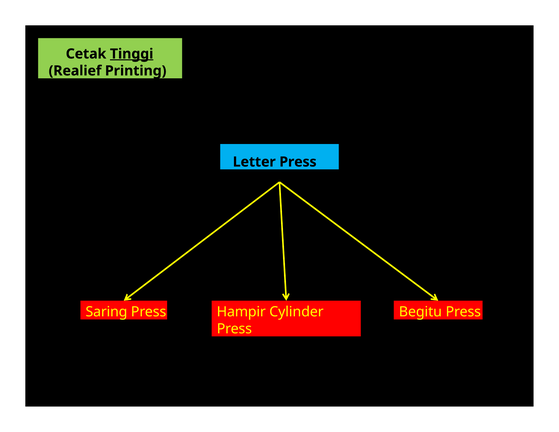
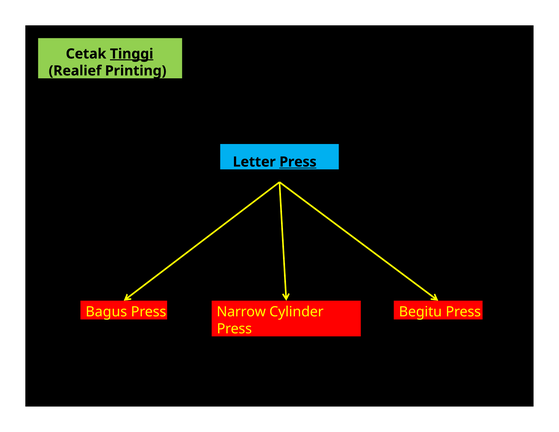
Press at (298, 162) underline: none -> present
Saring: Saring -> Bagus
Hampir: Hampir -> Narrow
